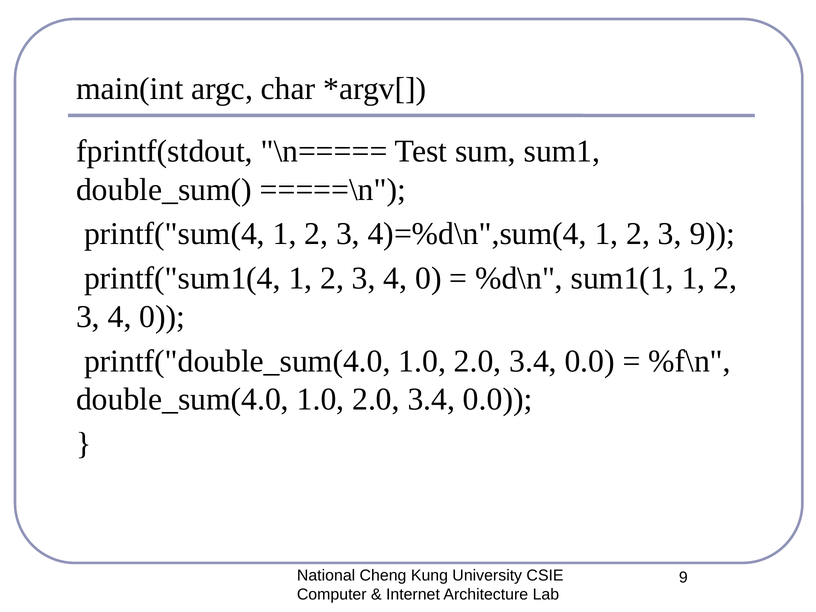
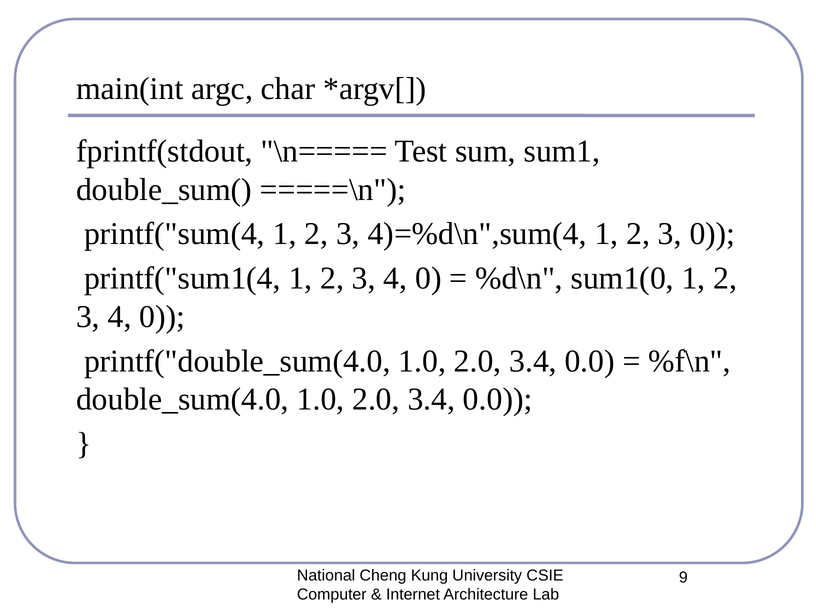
3 9: 9 -> 0
sum1(1: sum1(1 -> sum1(0
